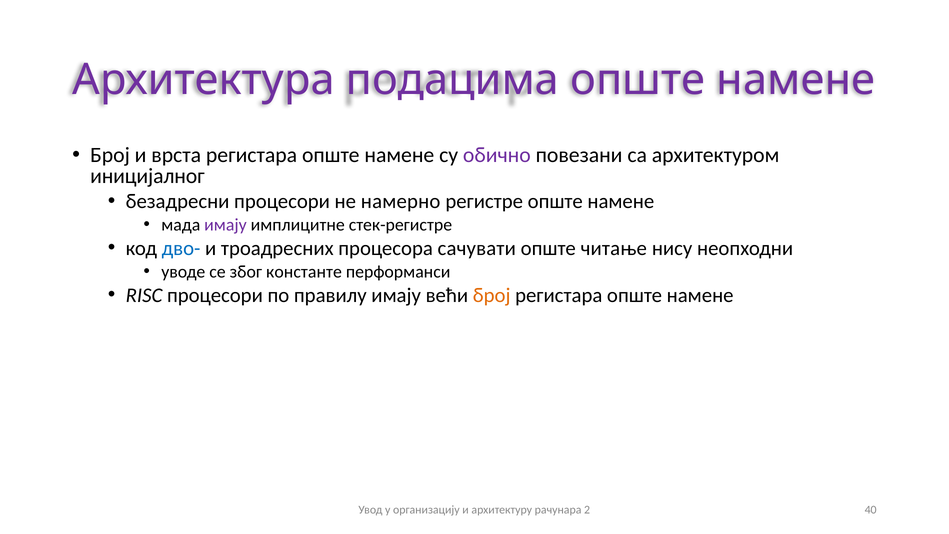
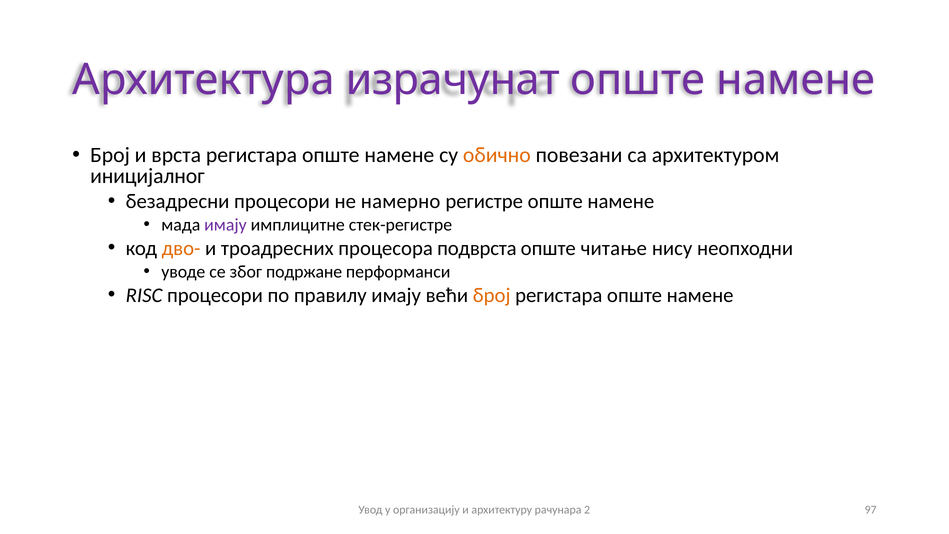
подацима: подацима -> израчунат
обично colour: purple -> orange
дво- colour: blue -> orange
сачувати: сачувати -> подврста
константе: константе -> подржане
40: 40 -> 97
